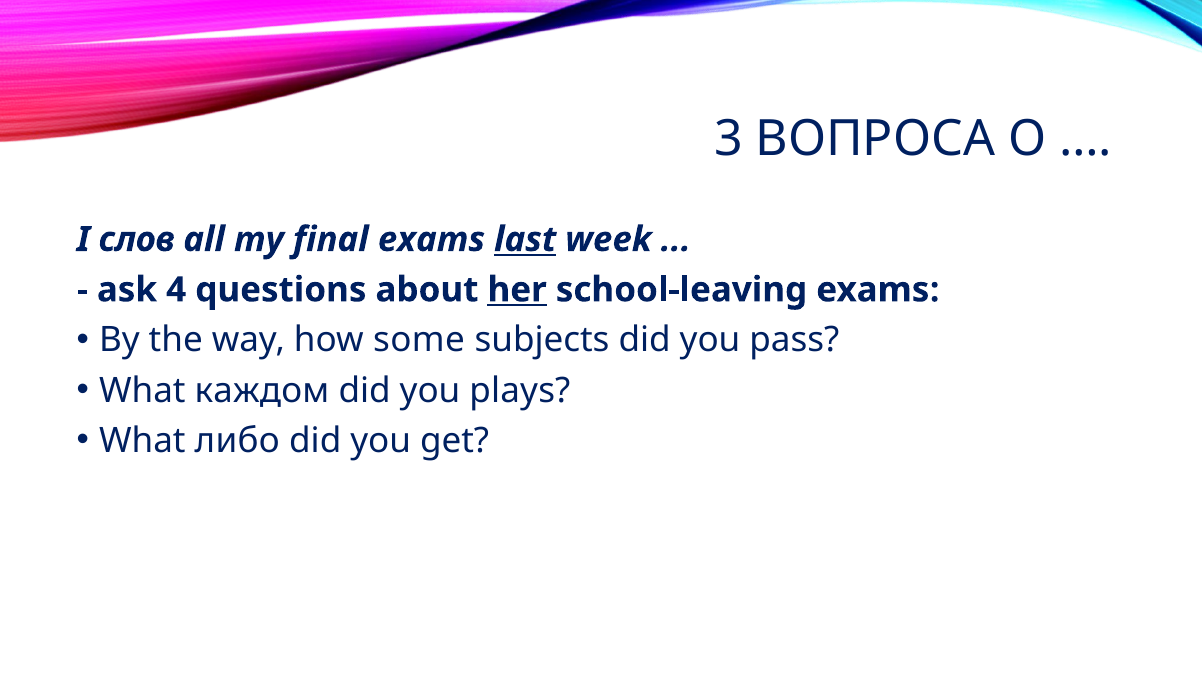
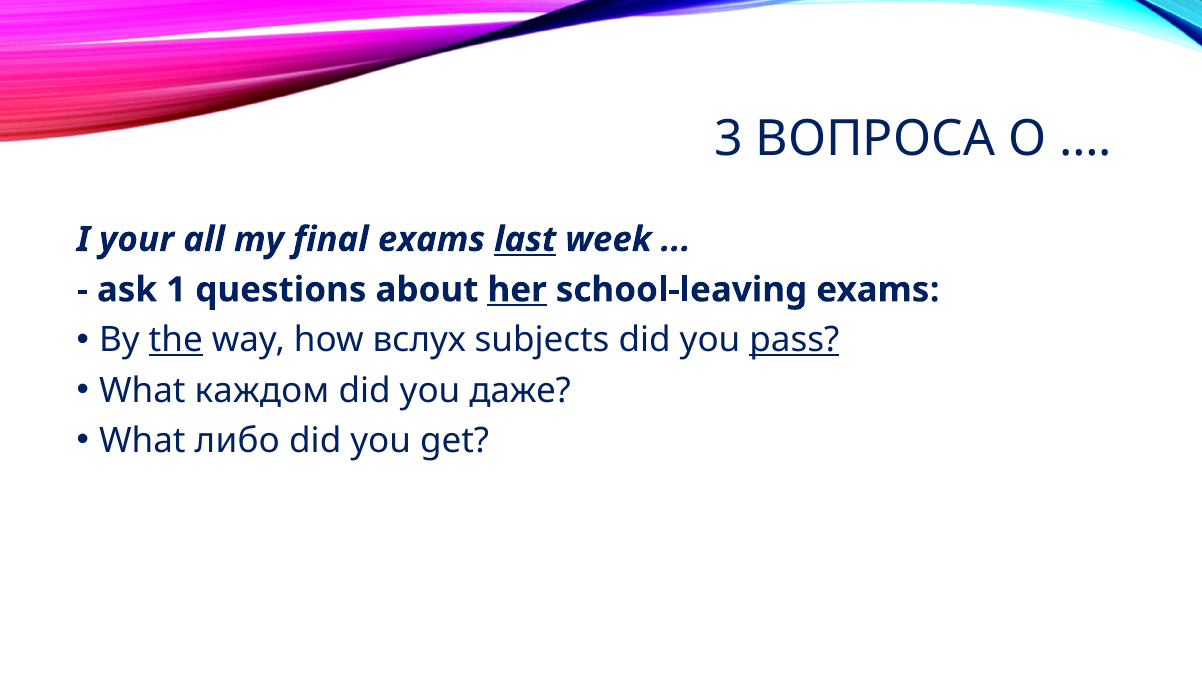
слов: слов -> your
4: 4 -> 1
the underline: none -> present
some: some -> вслух
pass underline: none -> present
plays: plays -> даже
